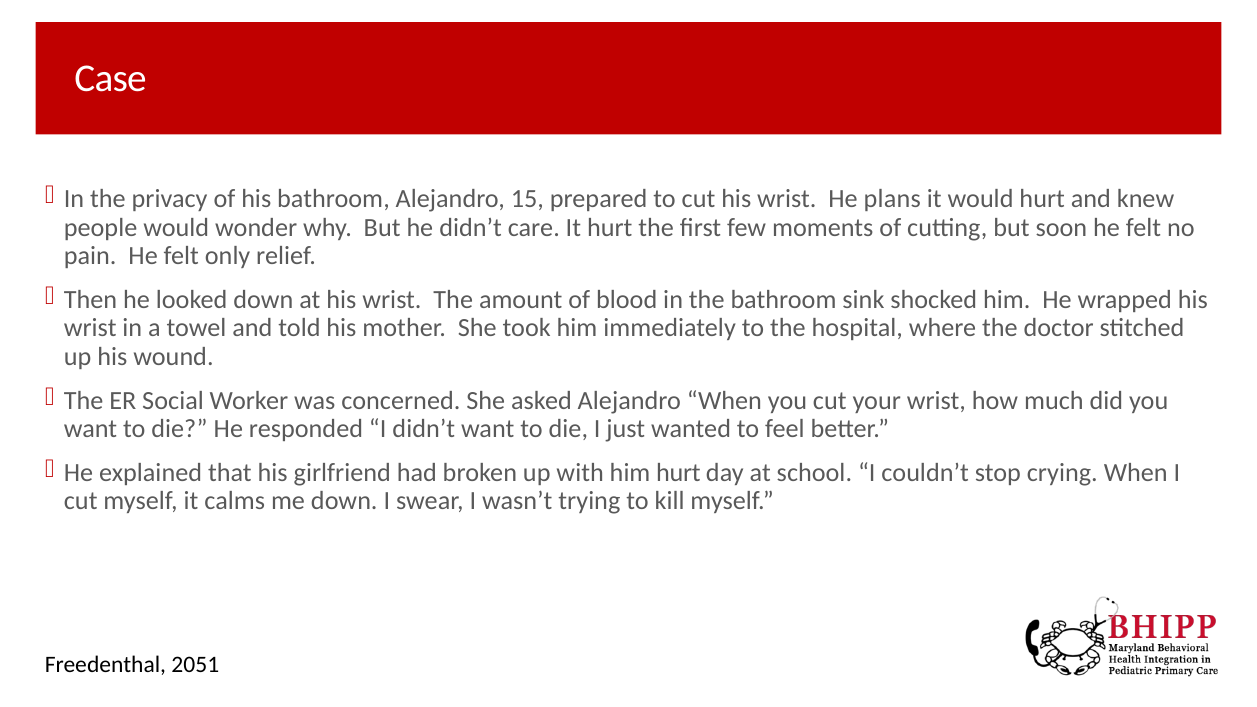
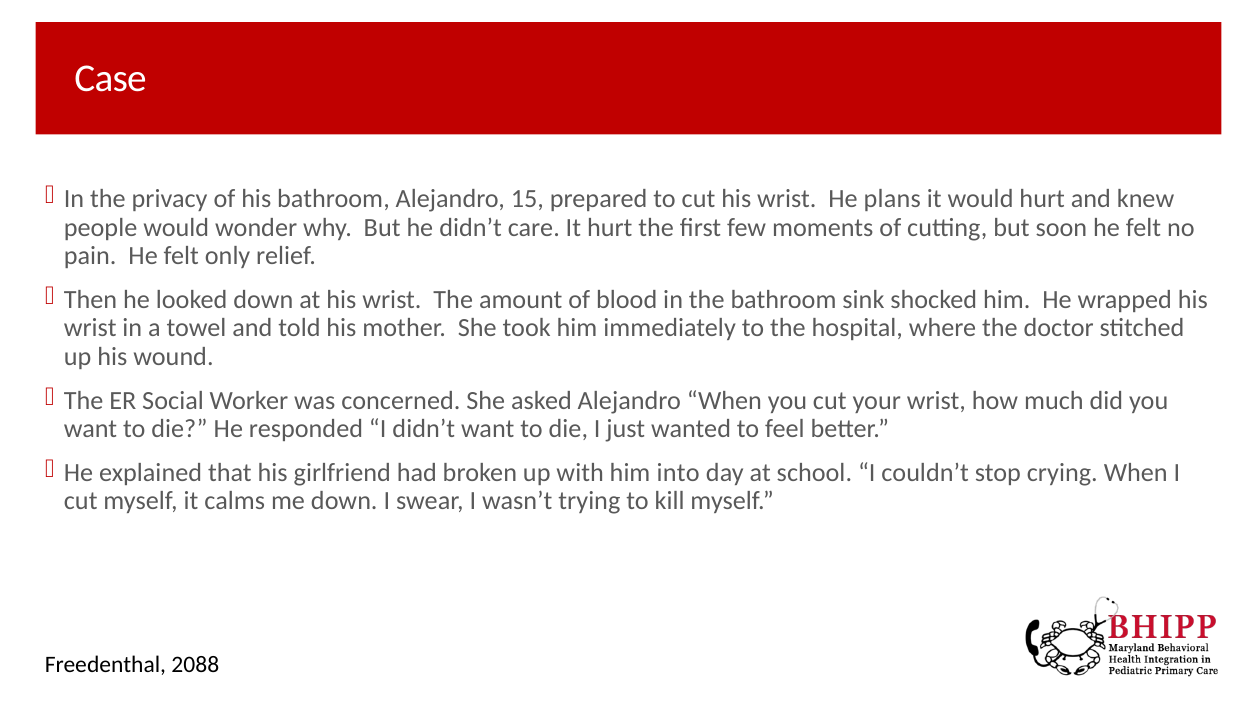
him hurt: hurt -> into
2051: 2051 -> 2088
